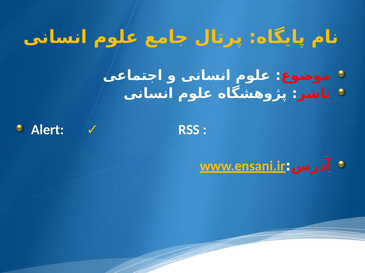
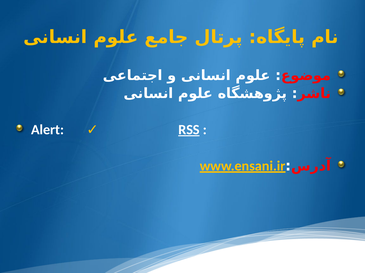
RSS underline: none -> present
